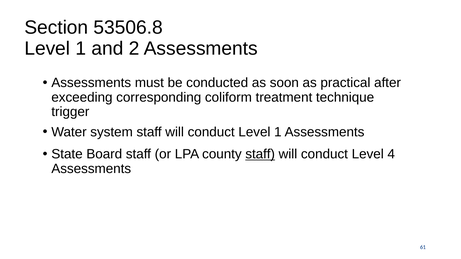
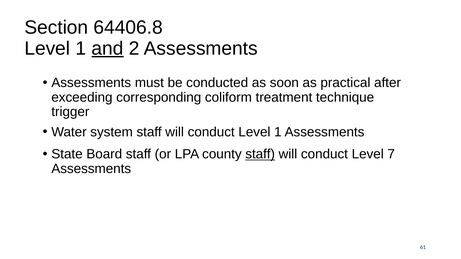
53506.8: 53506.8 -> 64406.8
and underline: none -> present
4: 4 -> 7
